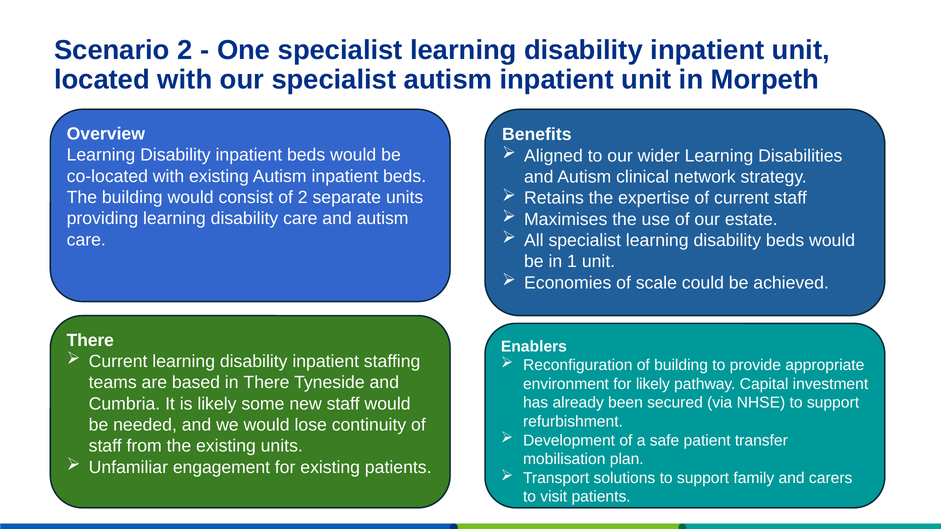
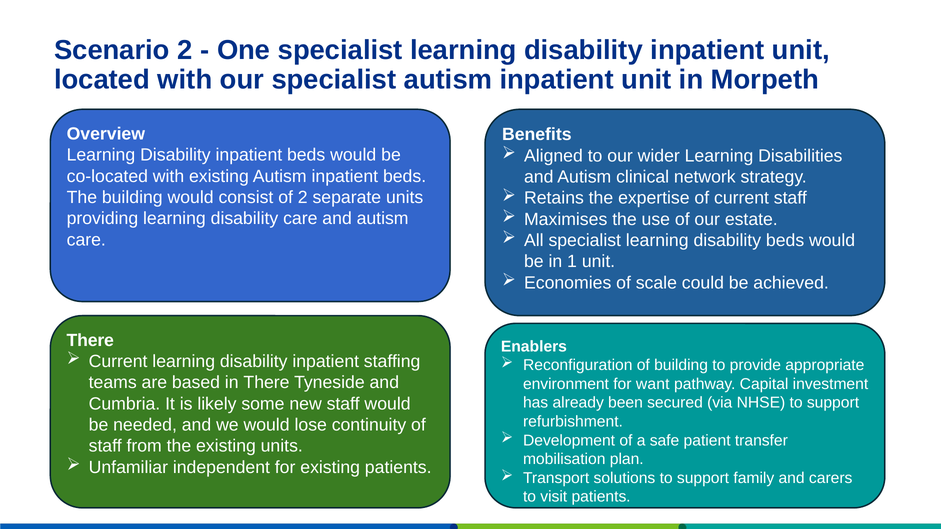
for likely: likely -> want
engagement: engagement -> independent
